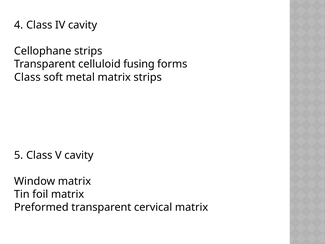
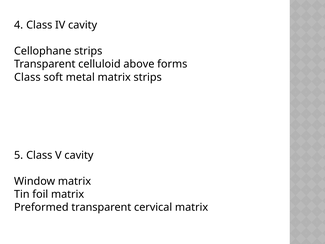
fusing: fusing -> above
